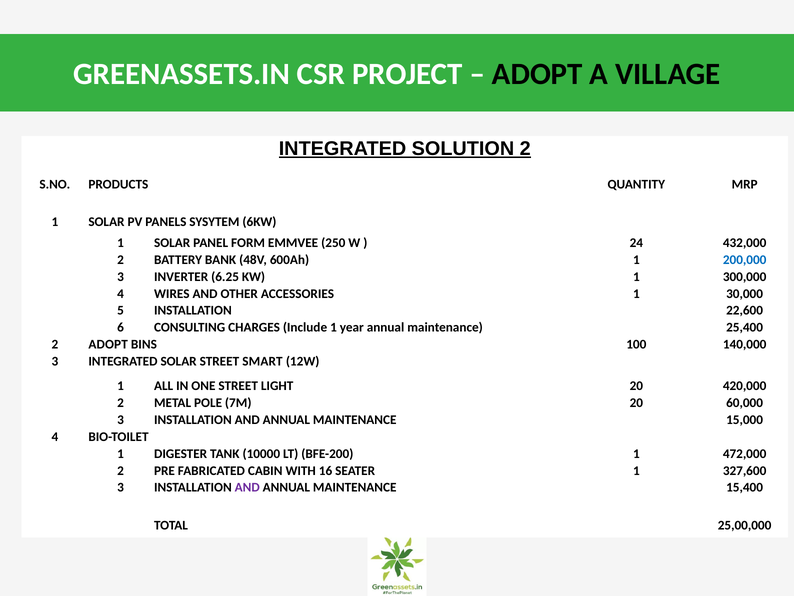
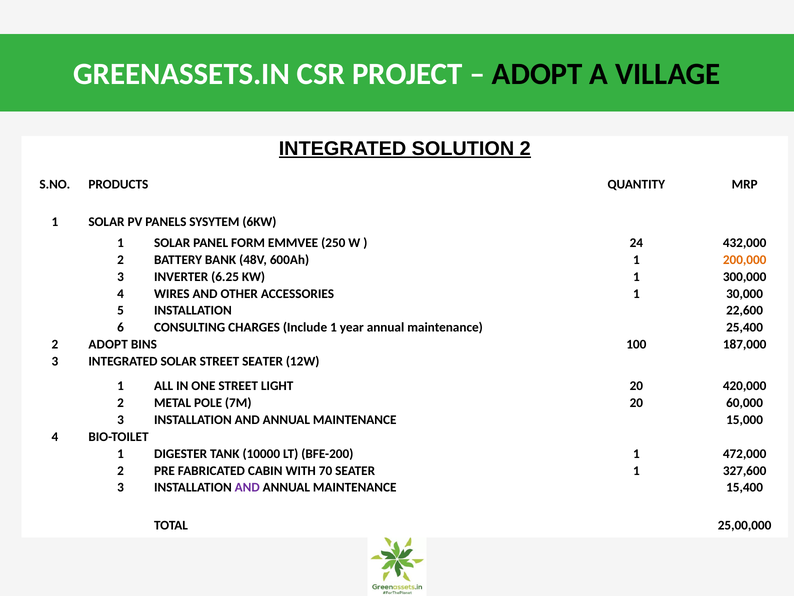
200,000 colour: blue -> orange
140,000: 140,000 -> 187,000
STREET SMART: SMART -> SEATER
16: 16 -> 70
